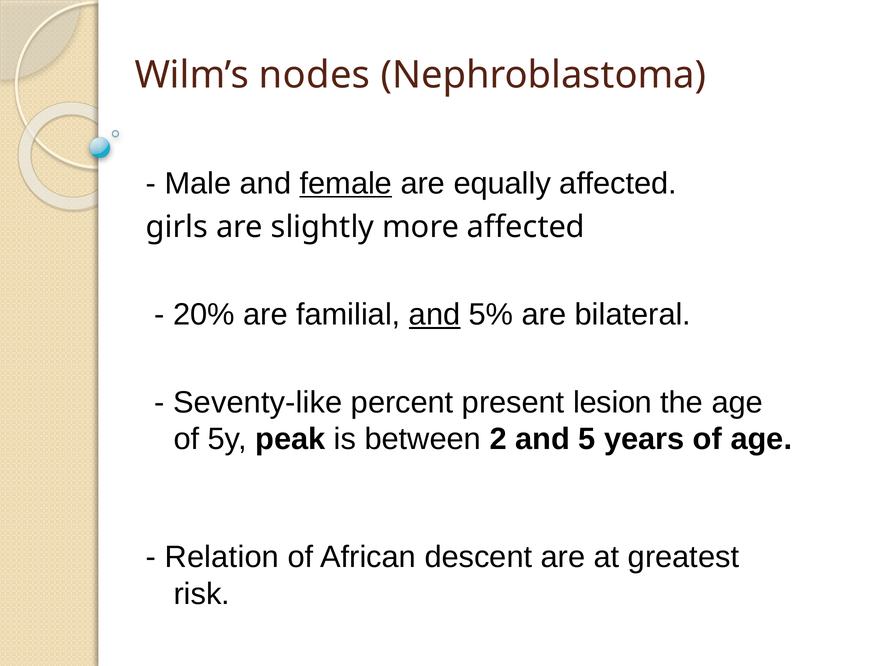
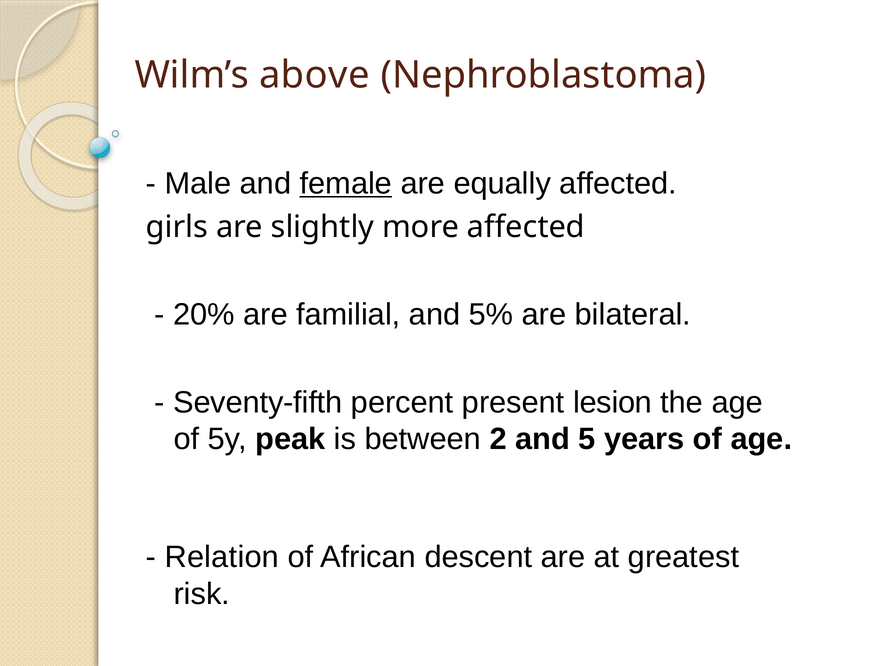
nodes: nodes -> above
and at (435, 315) underline: present -> none
Seventy-like: Seventy-like -> Seventy-fifth
